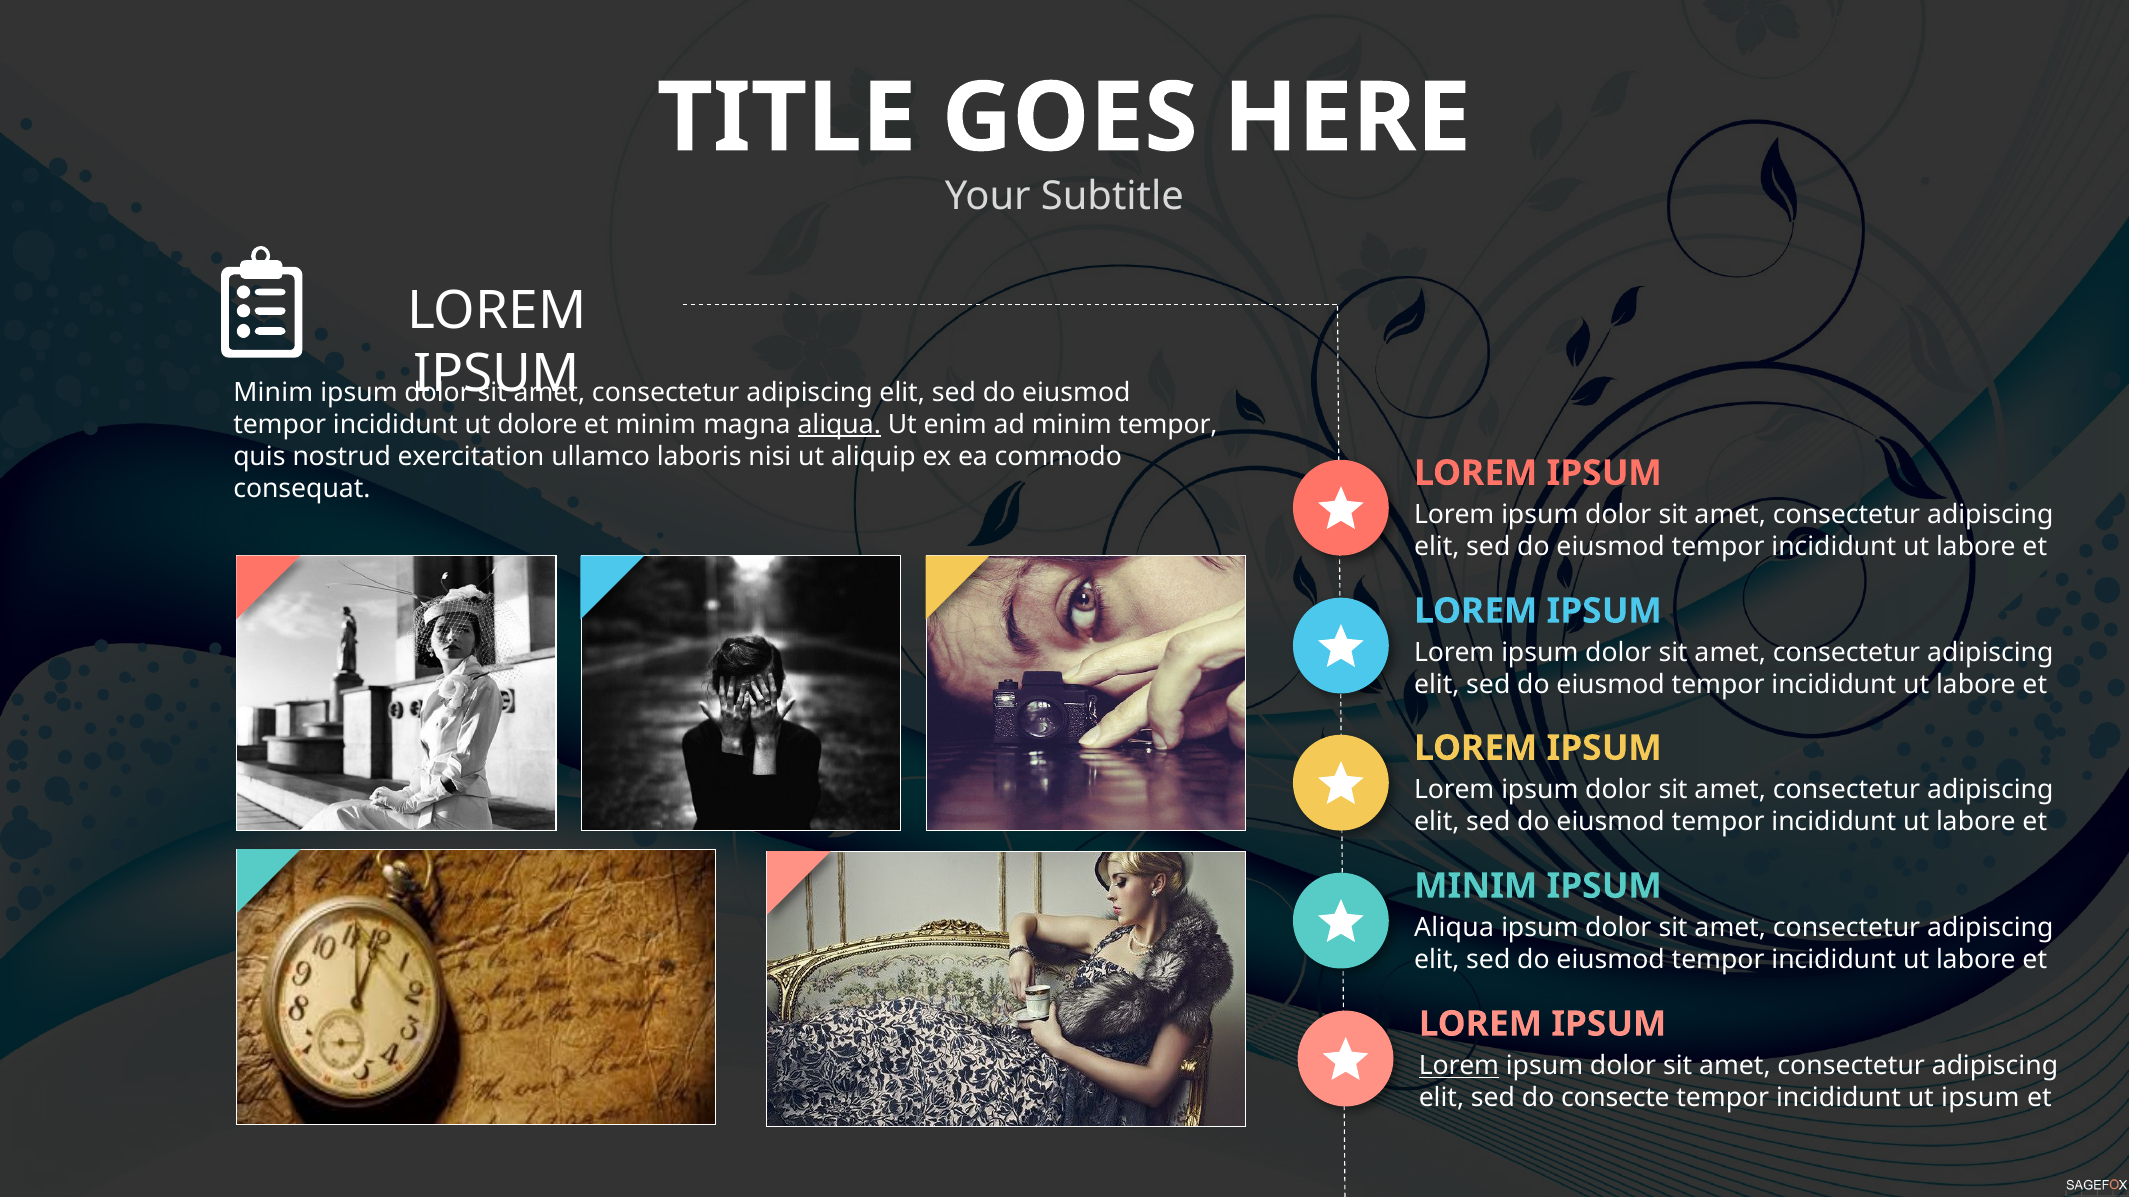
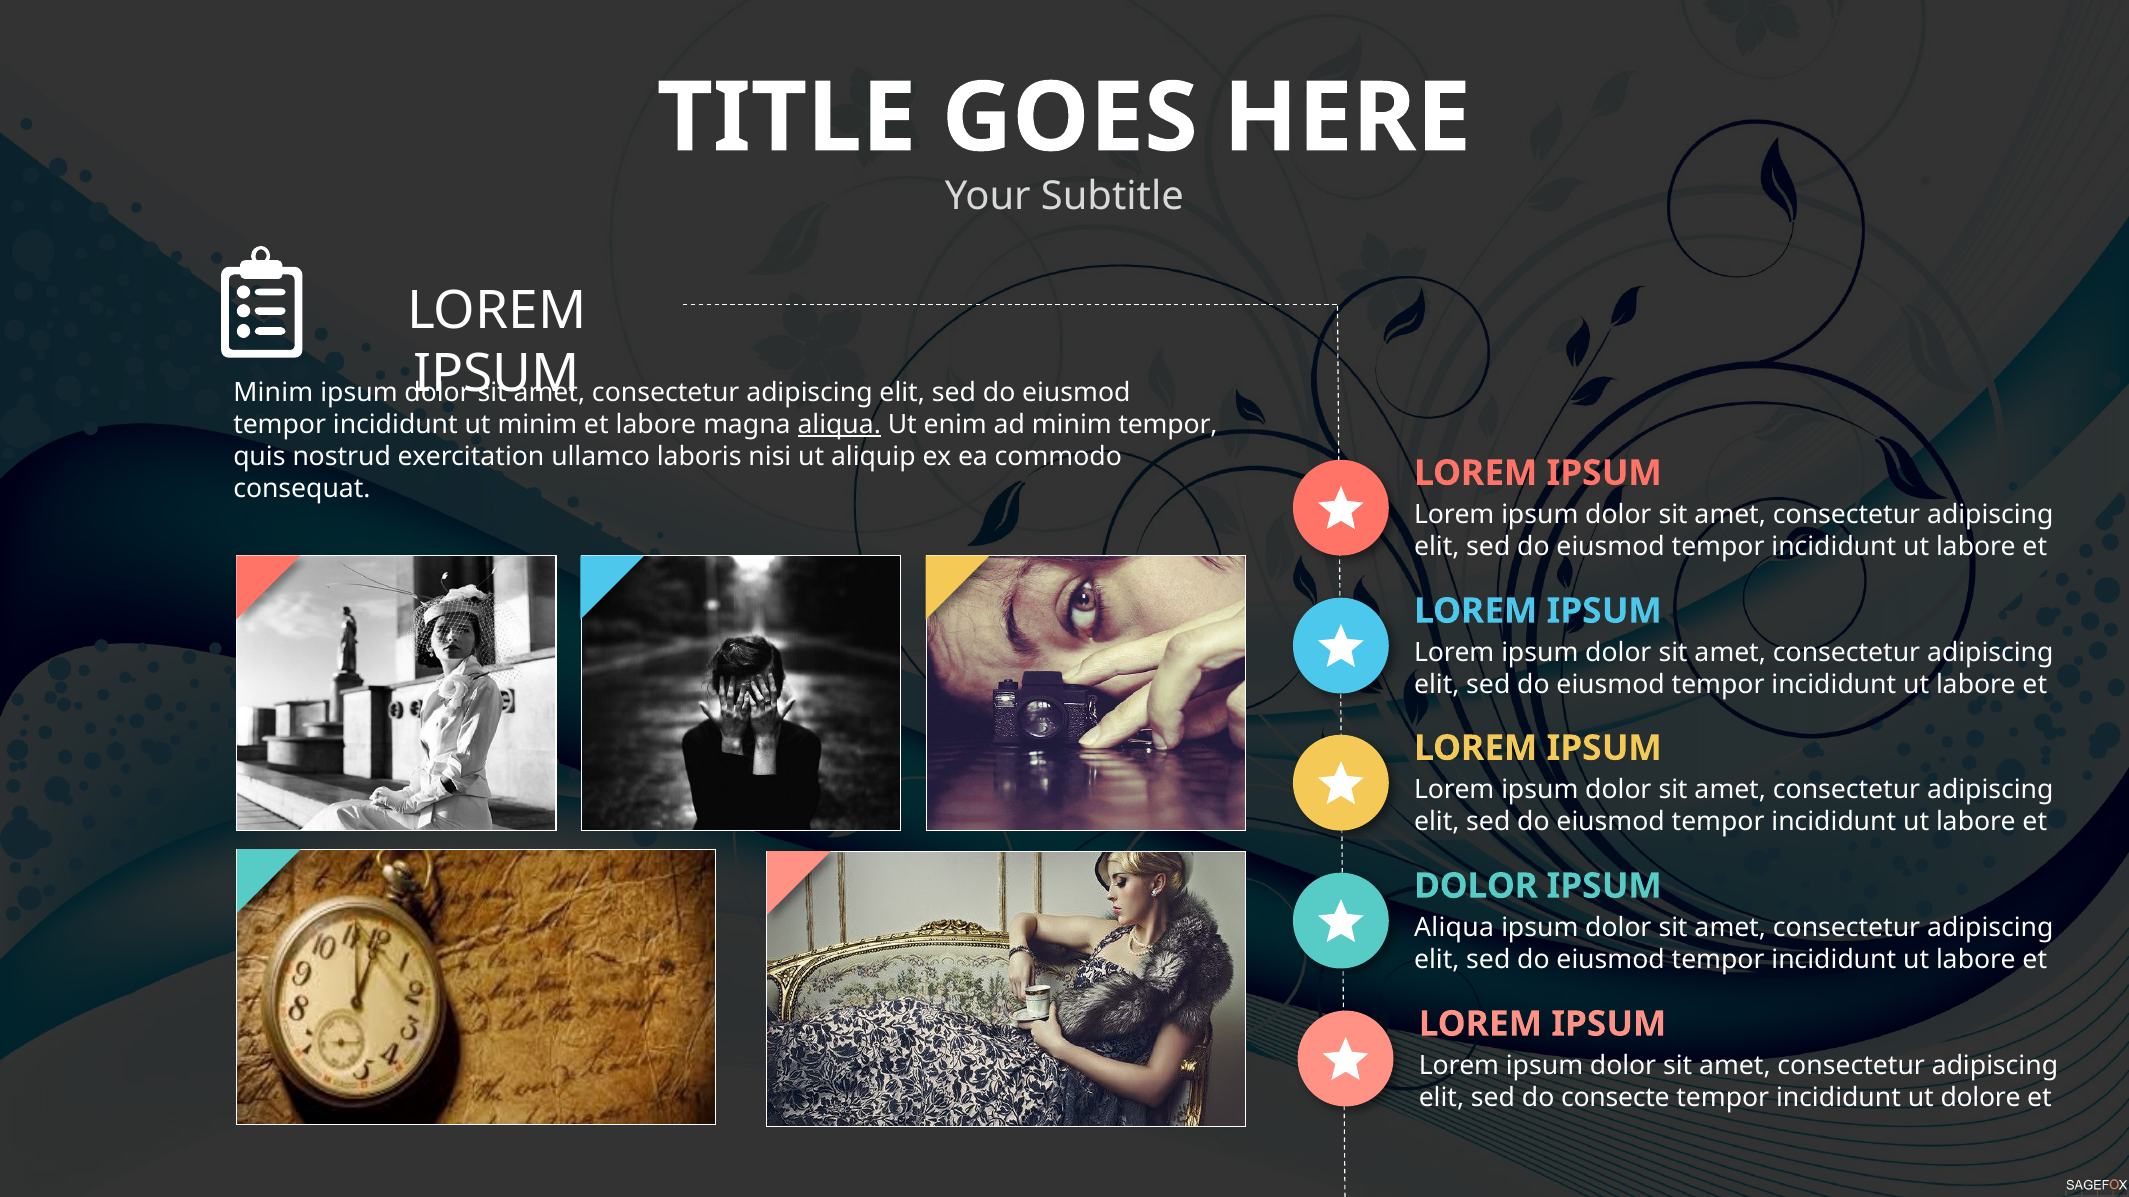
ut dolore: dolore -> minim
minim at (656, 425): minim -> labore
MINIM at (1476, 886): MINIM -> DOLOR
Lorem at (1459, 1066) underline: present -> none
ut ipsum: ipsum -> dolore
